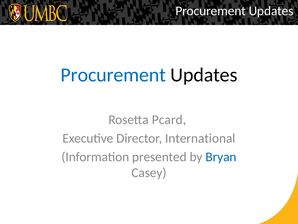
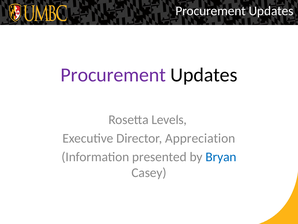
Procurement at (113, 75) colour: blue -> purple
Pcard: Pcard -> Levels
International: International -> Appreciation
